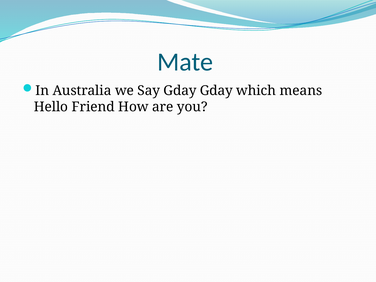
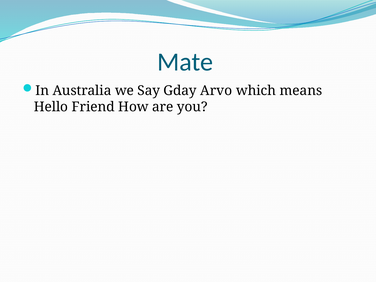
Gday Gday: Gday -> Arvo
